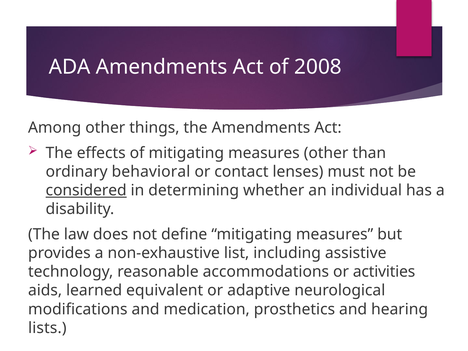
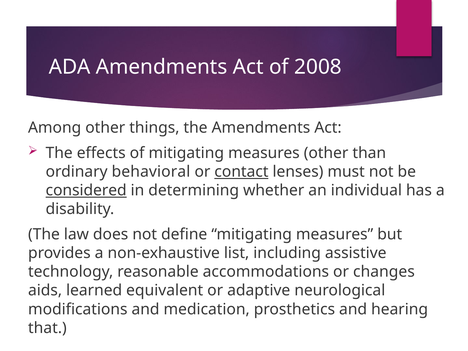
contact underline: none -> present
activities: activities -> changes
lists: lists -> that
